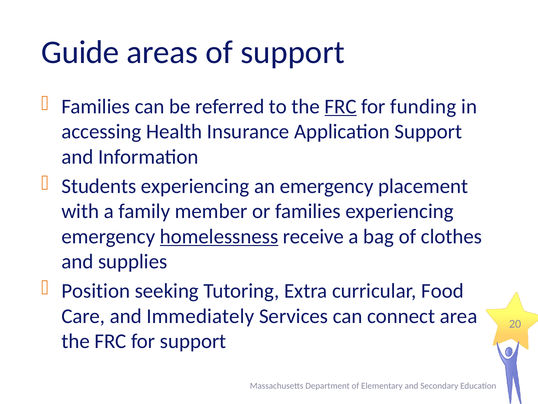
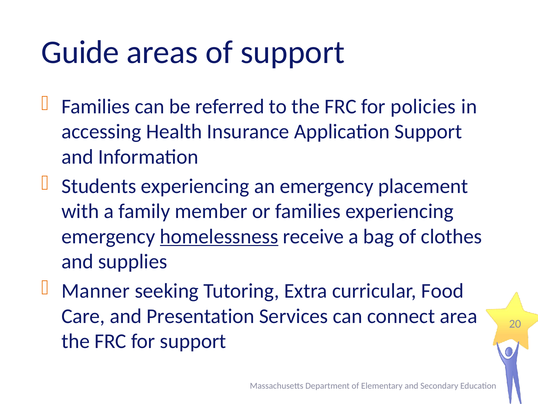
FRC at (341, 106) underline: present -> none
funding: funding -> policies
Position: Position -> Manner
Immediately: Immediately -> Presentation
